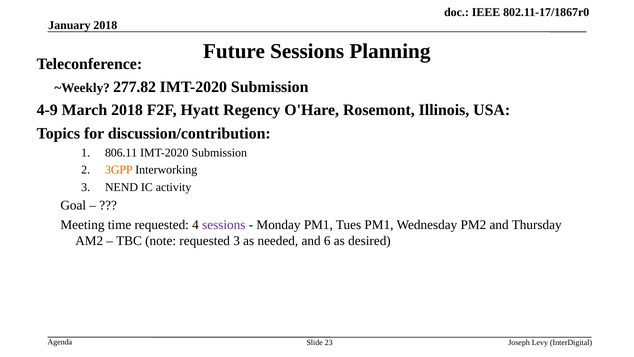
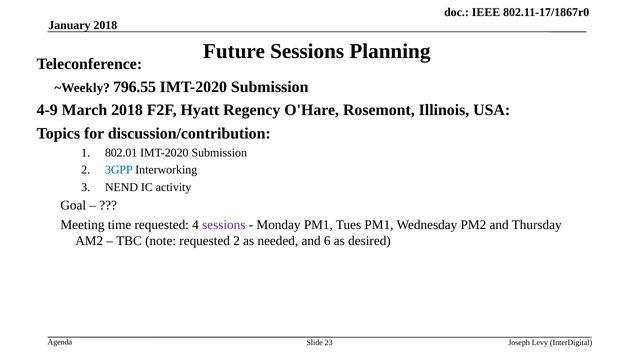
277.82: 277.82 -> 796.55
806.11: 806.11 -> 802.01
3GPP colour: orange -> blue
requested 3: 3 -> 2
